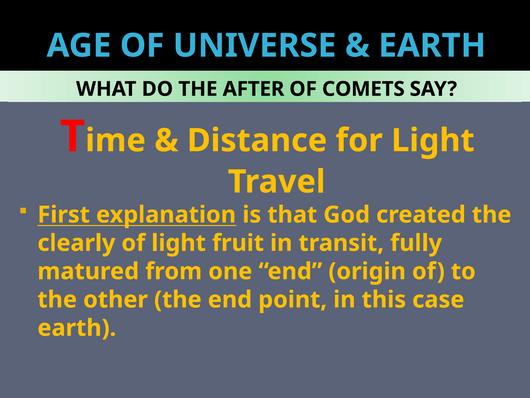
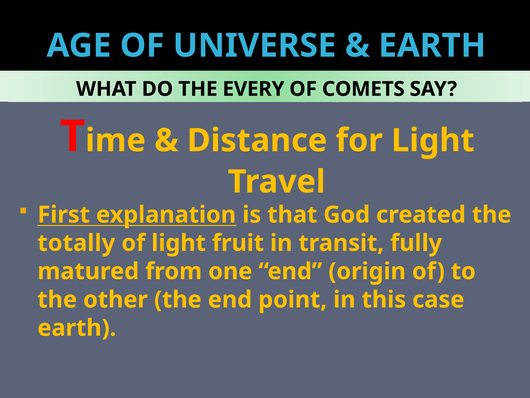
AFTER: AFTER -> EVERY
clearly: clearly -> totally
